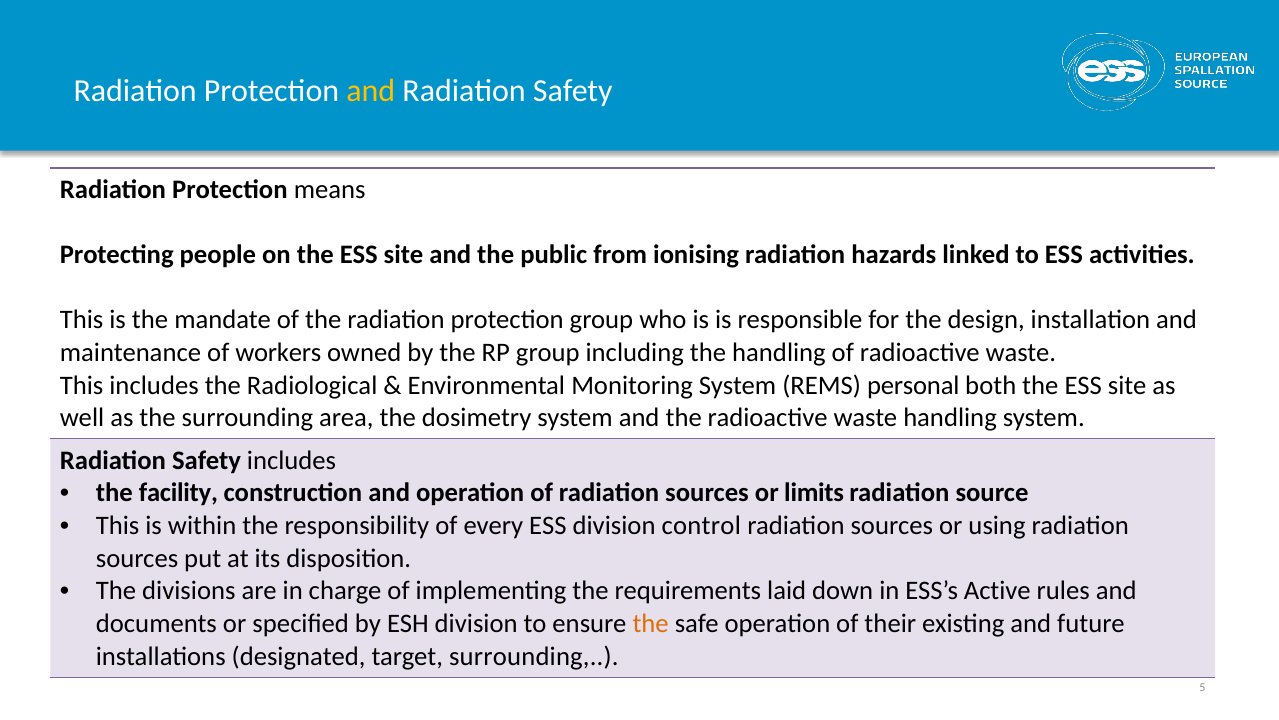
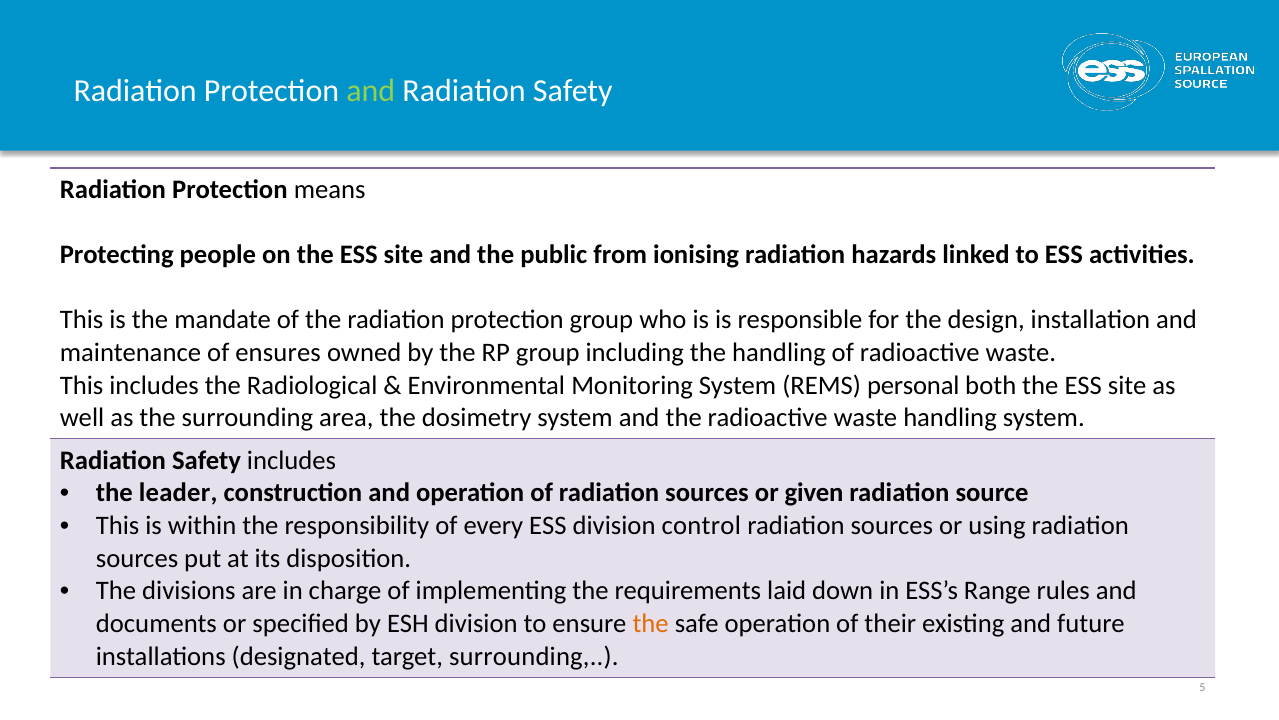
and at (371, 91) colour: yellow -> light green
workers: workers -> ensures
facility: facility -> leader
limits: limits -> given
Active: Active -> Range
